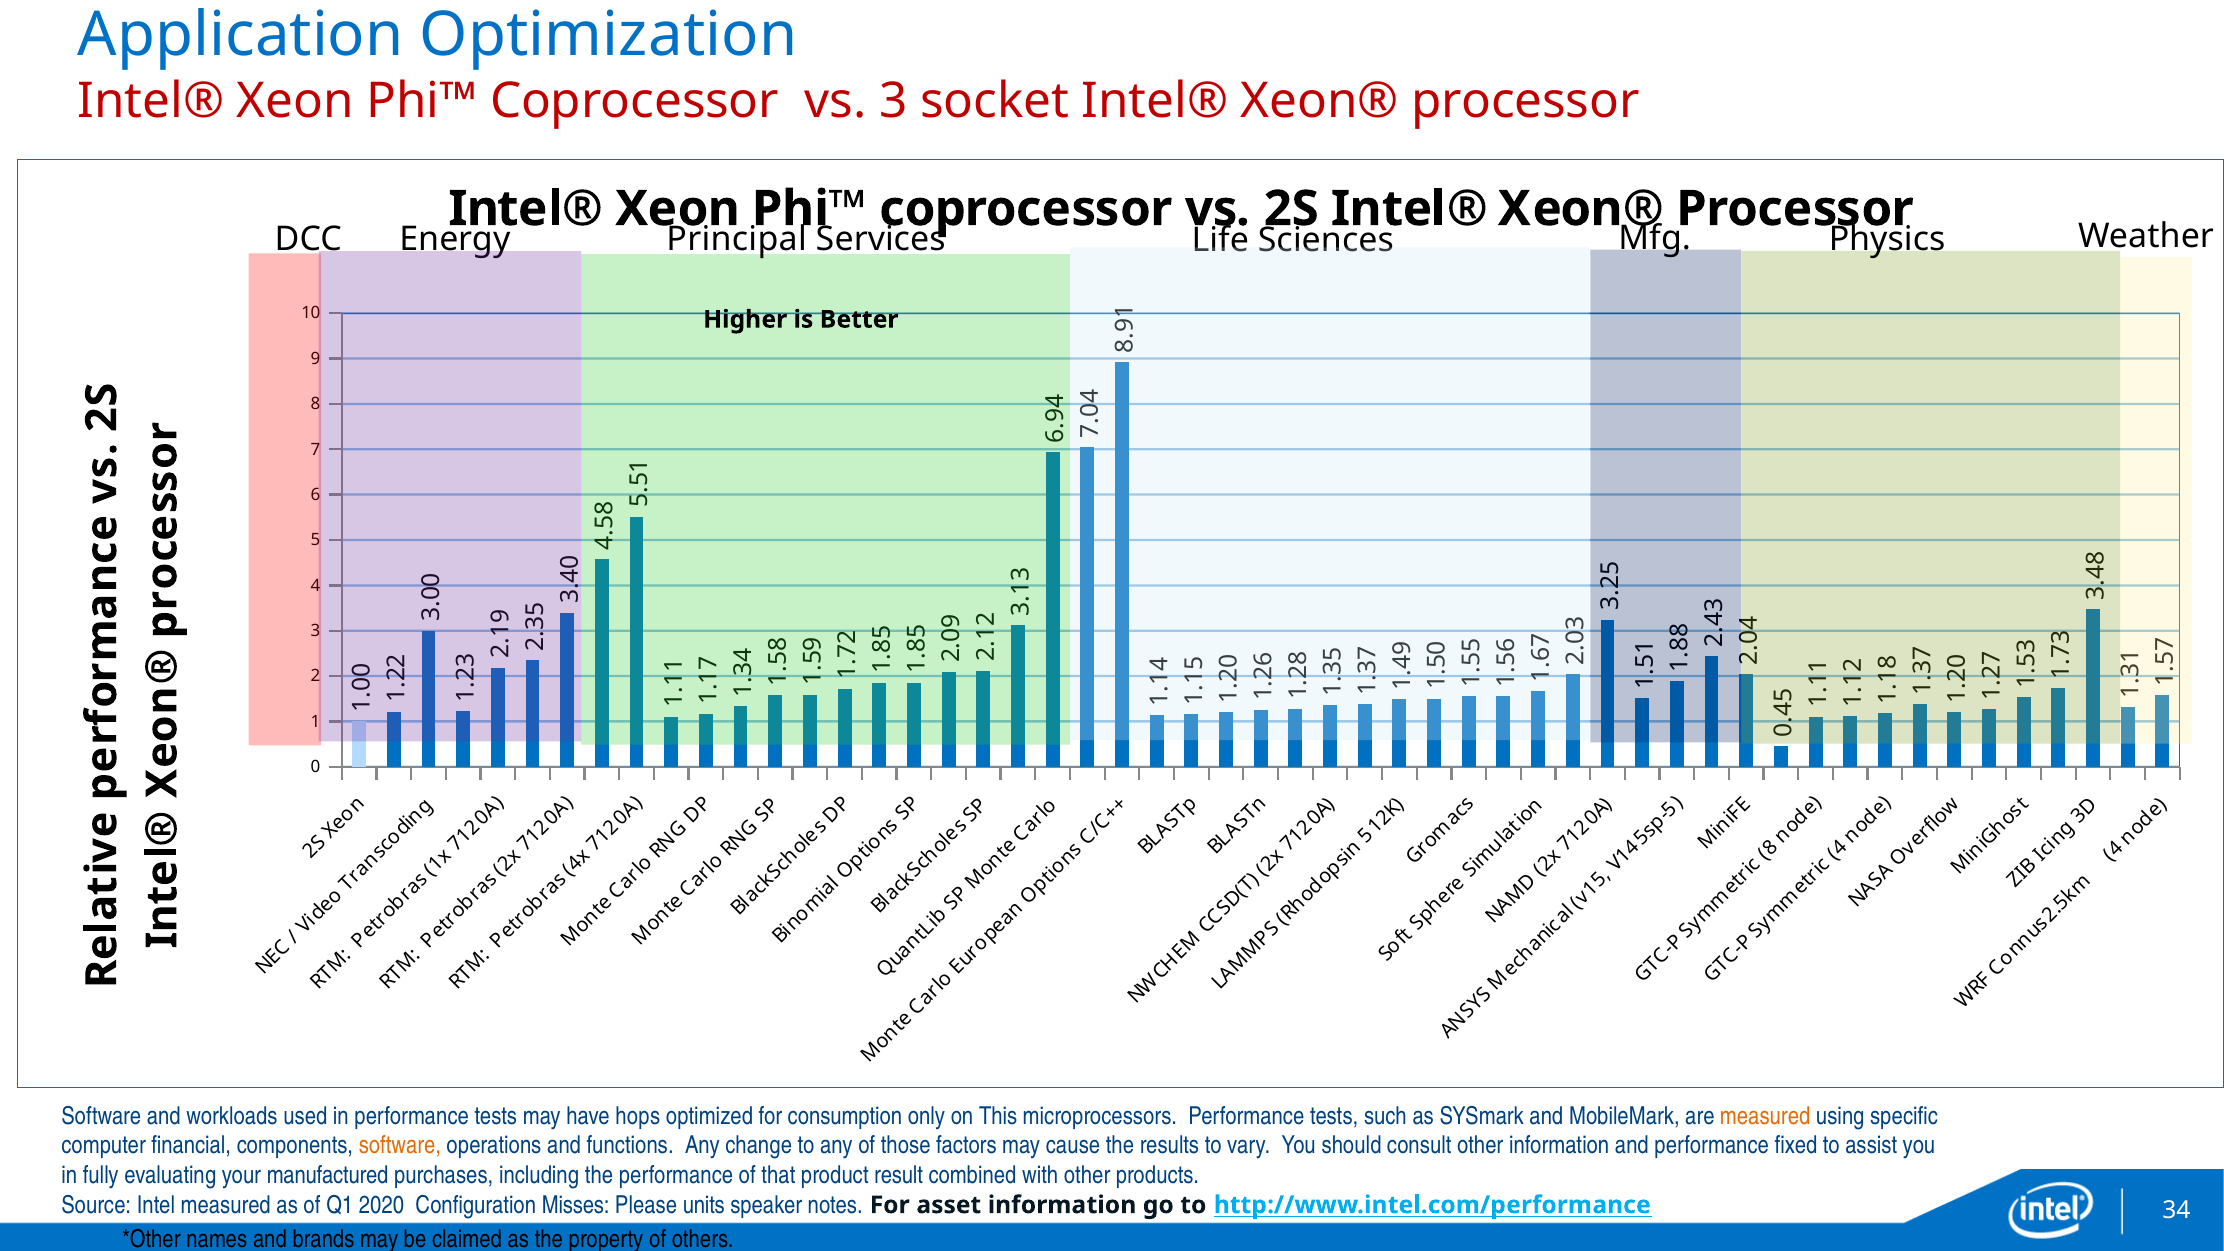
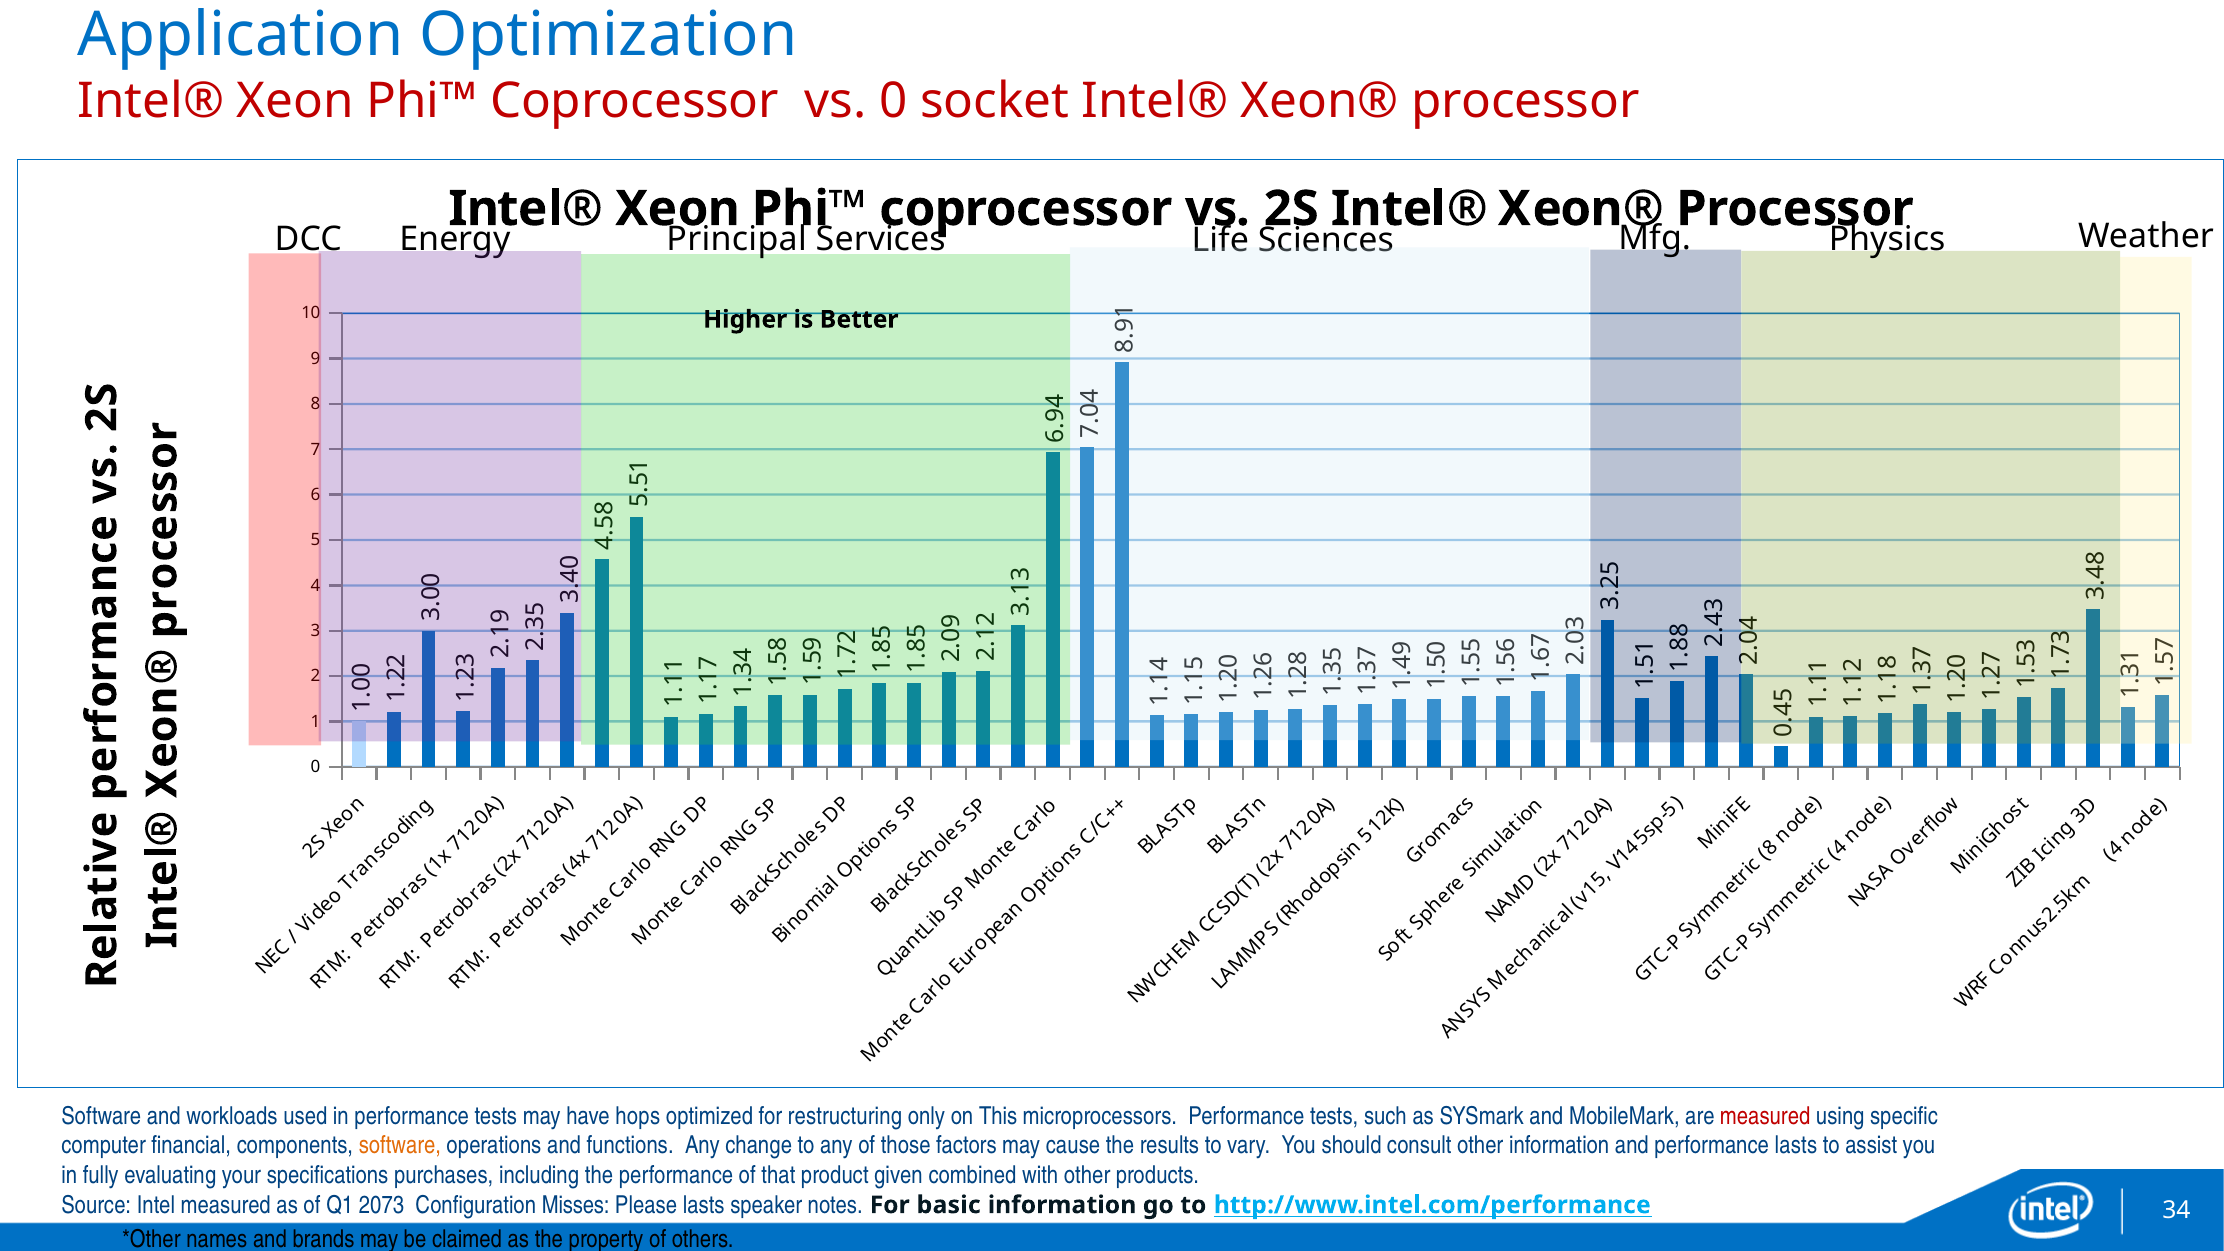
vs 3: 3 -> 0
consumption: consumption -> restructuring
measured at (1765, 1116) colour: orange -> red
performance fixed: fixed -> lasts
manufactured: manufactured -> specifications
result: result -> given
2020: 2020 -> 2073
Please units: units -> lasts
asset: asset -> basic
